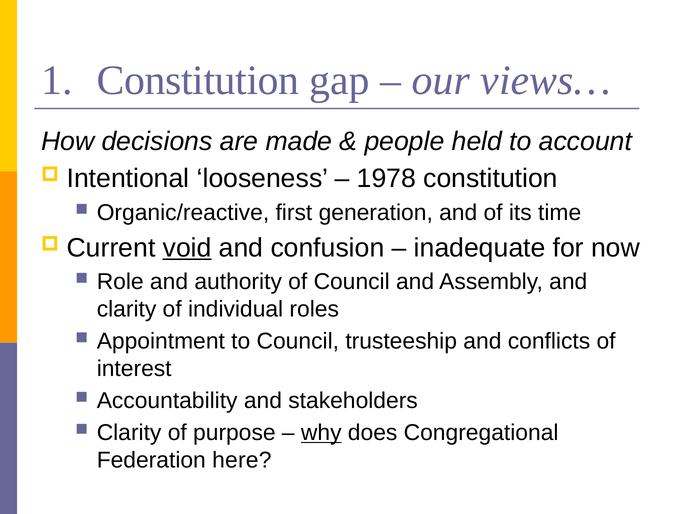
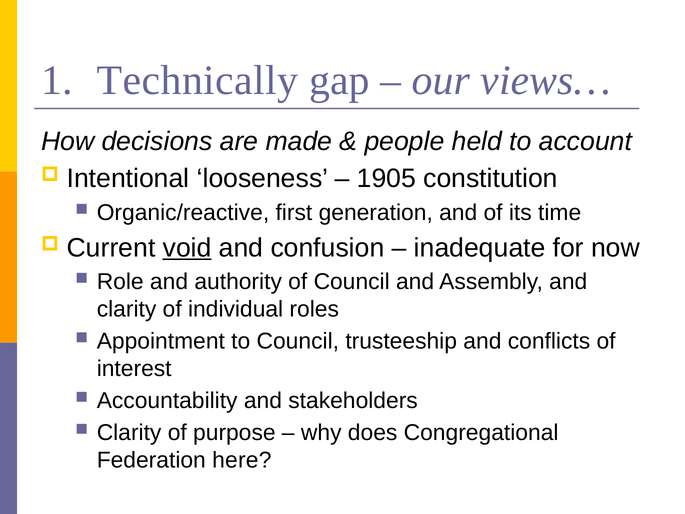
Constitution at (198, 81): Constitution -> Technically
1978: 1978 -> 1905
why underline: present -> none
